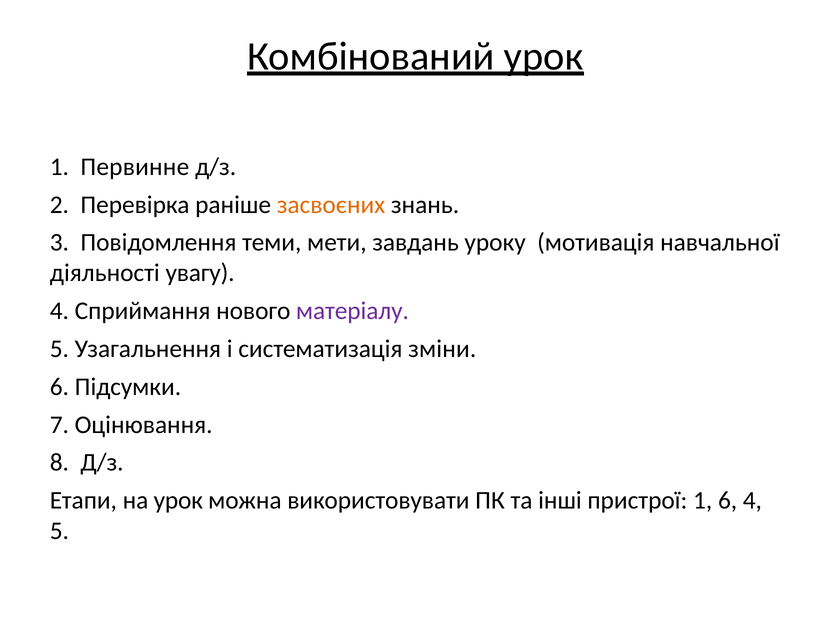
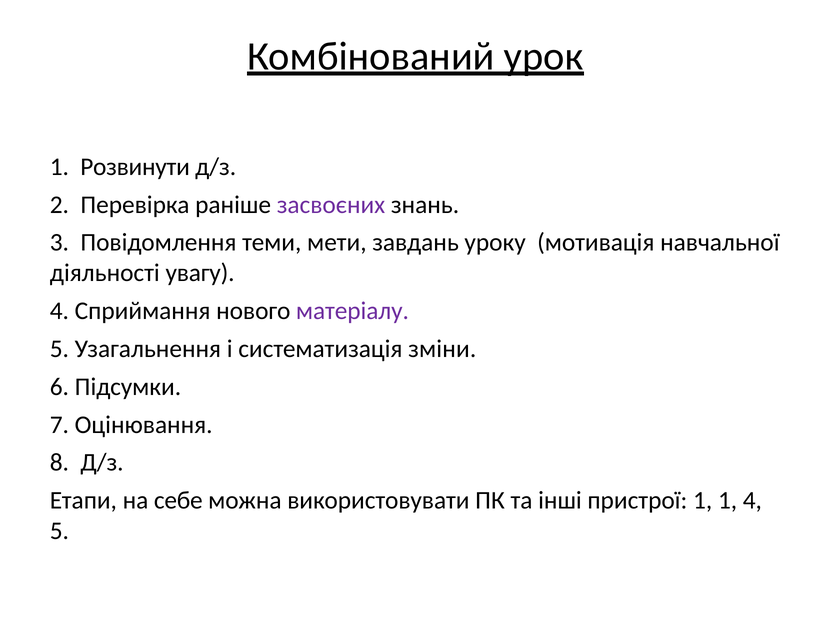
Первинне: Первинне -> Розвинути
засвоєних colour: orange -> purple
на урок: урок -> себе
1 6: 6 -> 1
